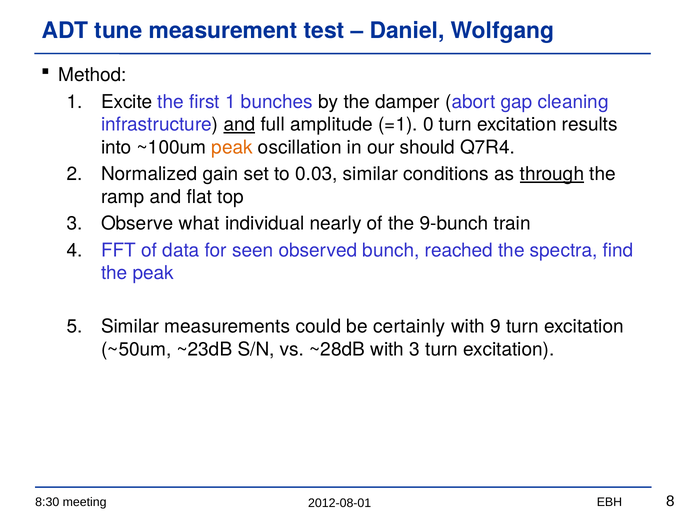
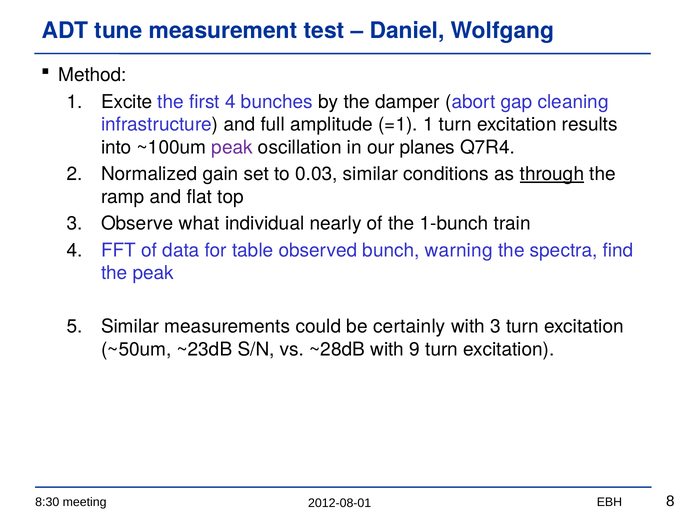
first 1: 1 -> 4
and at (239, 125) underline: present -> none
=1 0: 0 -> 1
peak at (232, 147) colour: orange -> purple
should: should -> planes
9-bunch: 9-bunch -> 1-bunch
seen: seen -> table
reached: reached -> warning
with 9: 9 -> 3
with 3: 3 -> 9
